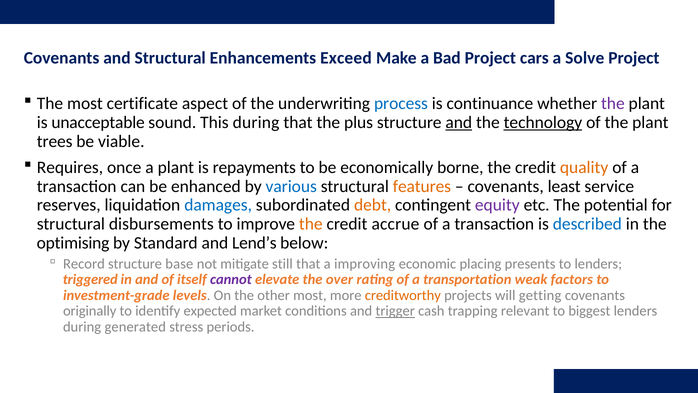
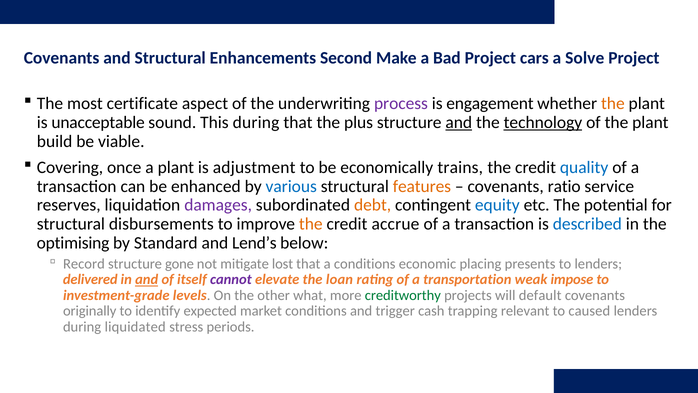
Exceed: Exceed -> Second
process colour: blue -> purple
continuance: continuance -> engagement
the at (613, 104) colour: purple -> orange
trees: trees -> build
Requires: Requires -> Covering
repayments: repayments -> adjustment
borne: borne -> trains
quality colour: orange -> blue
least: least -> ratio
damages colour: blue -> purple
equity colour: purple -> blue
base: base -> gone
still: still -> lost
a improving: improving -> conditions
triggered: triggered -> delivered
and at (147, 279) underline: none -> present
over: over -> loan
factors: factors -> impose
other most: most -> what
creditworthy colour: orange -> green
getting: getting -> default
trigger underline: present -> none
biggest: biggest -> caused
generated: generated -> liquidated
